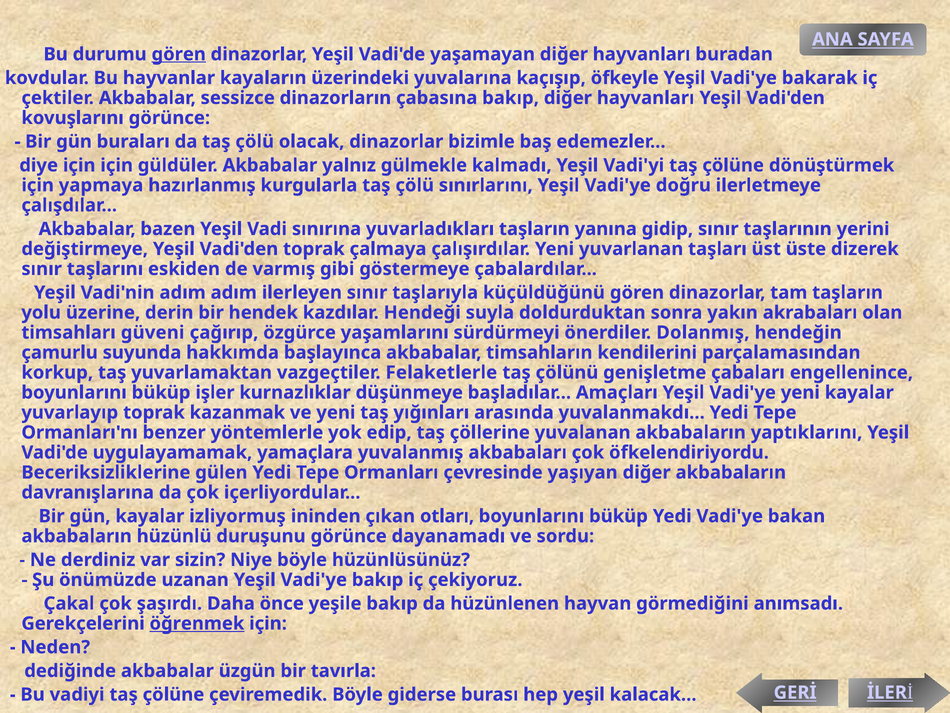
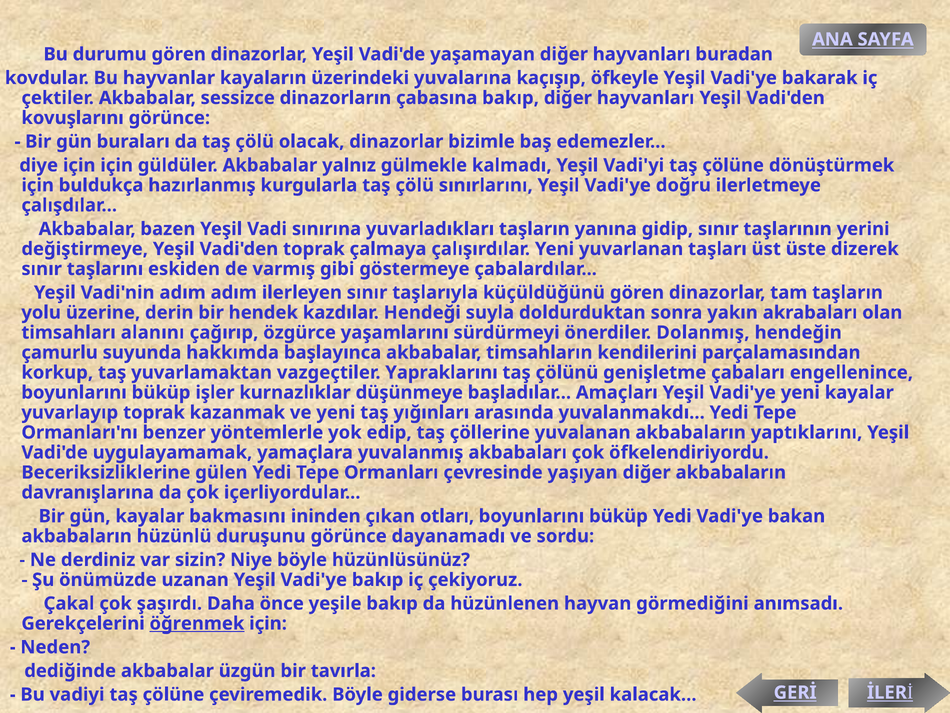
gören at (179, 54) underline: present -> none
yapmaya: yapmaya -> buldukça
güveni: güveni -> alanını
Felaketlerle: Felaketlerle -> Yapraklarını
izliyormuş: izliyormuş -> bakmasını
